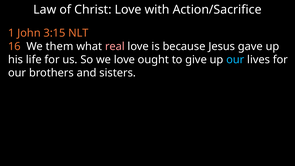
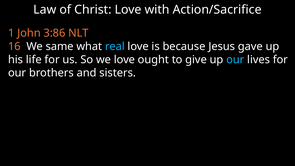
3:15: 3:15 -> 3:86
them: them -> same
real colour: pink -> light blue
